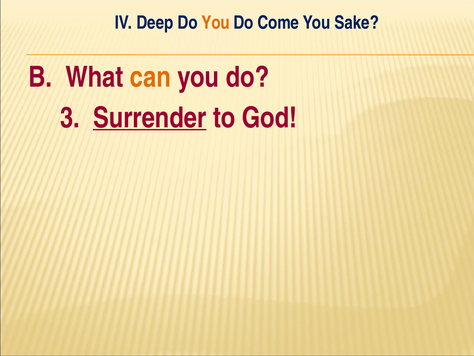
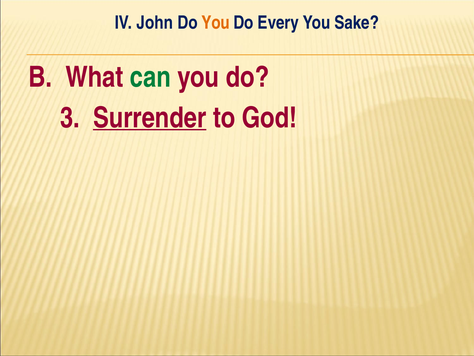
Deep: Deep -> John
Come: Come -> Every
can colour: orange -> green
